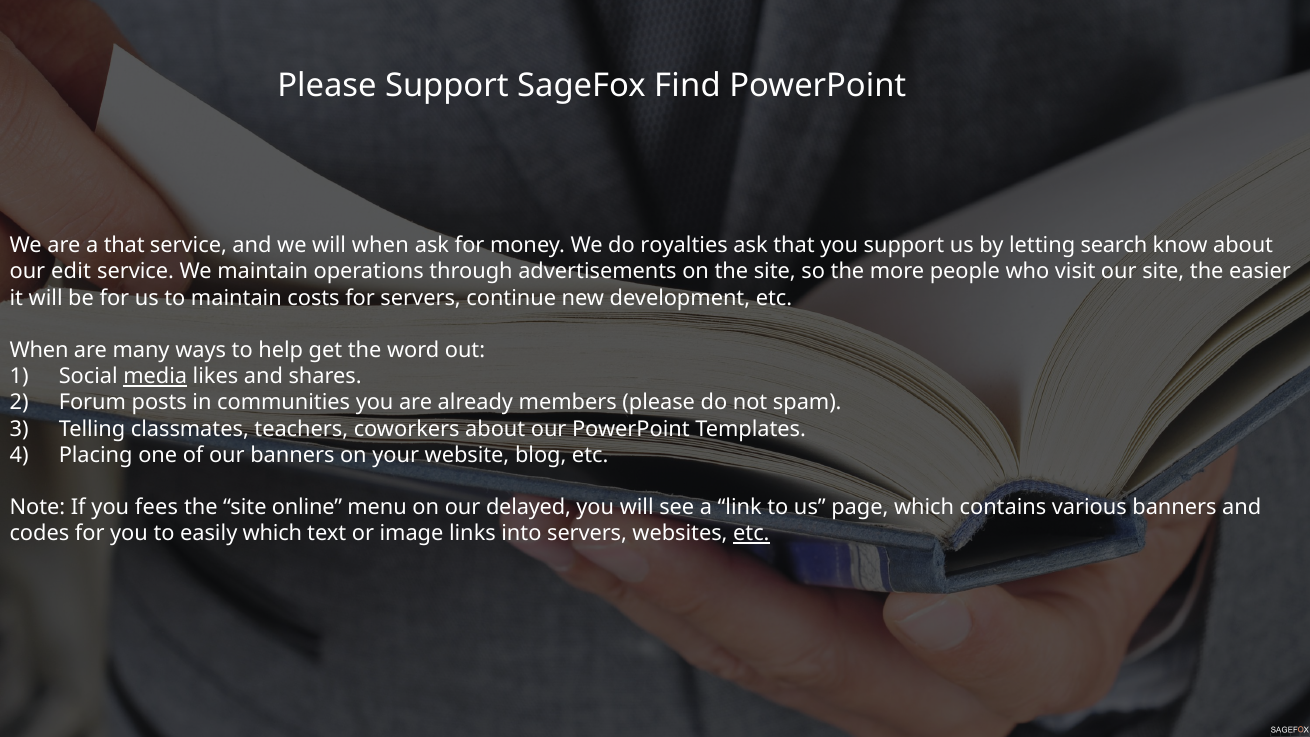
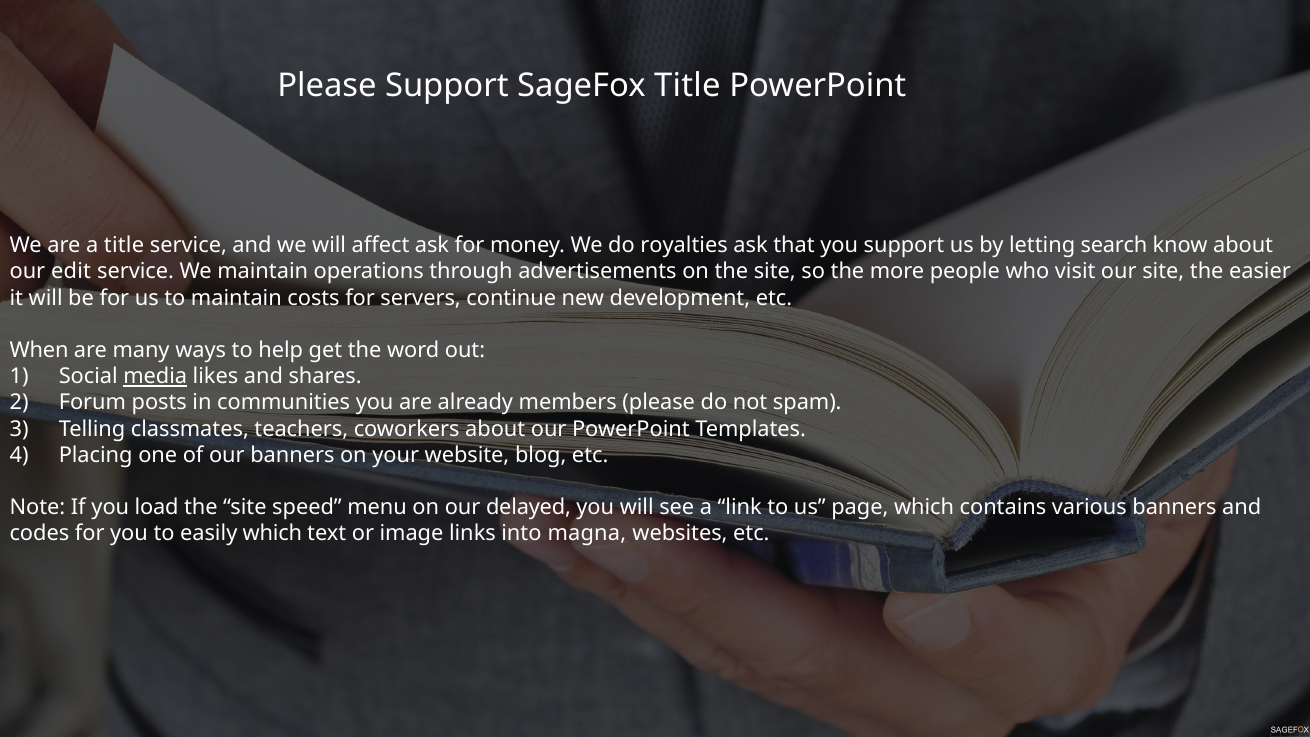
SageFox Find: Find -> Title
a that: that -> title
will when: when -> affect
fees: fees -> load
online: online -> speed
into servers: servers -> magna
etc at (751, 534) underline: present -> none
